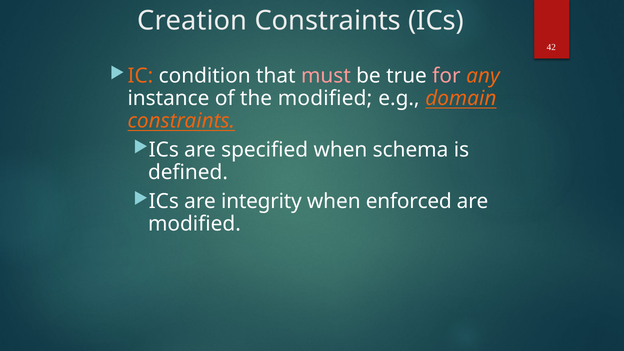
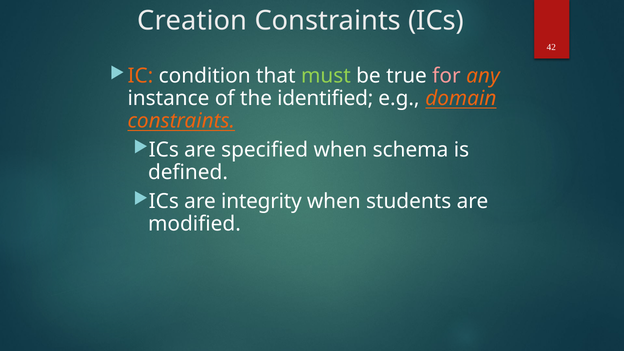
must colour: pink -> light green
the modified: modified -> identified
enforced: enforced -> students
